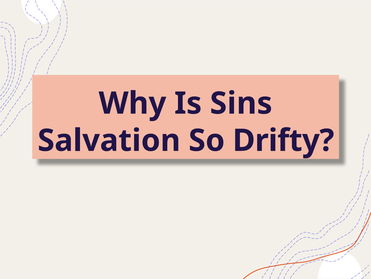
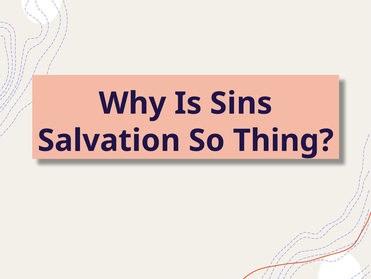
Drifty: Drifty -> Thing
